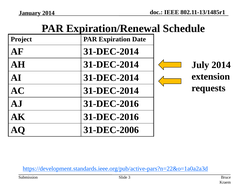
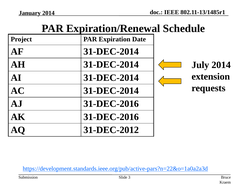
31-DEC-2006: 31-DEC-2006 -> 31-DEC-2012
